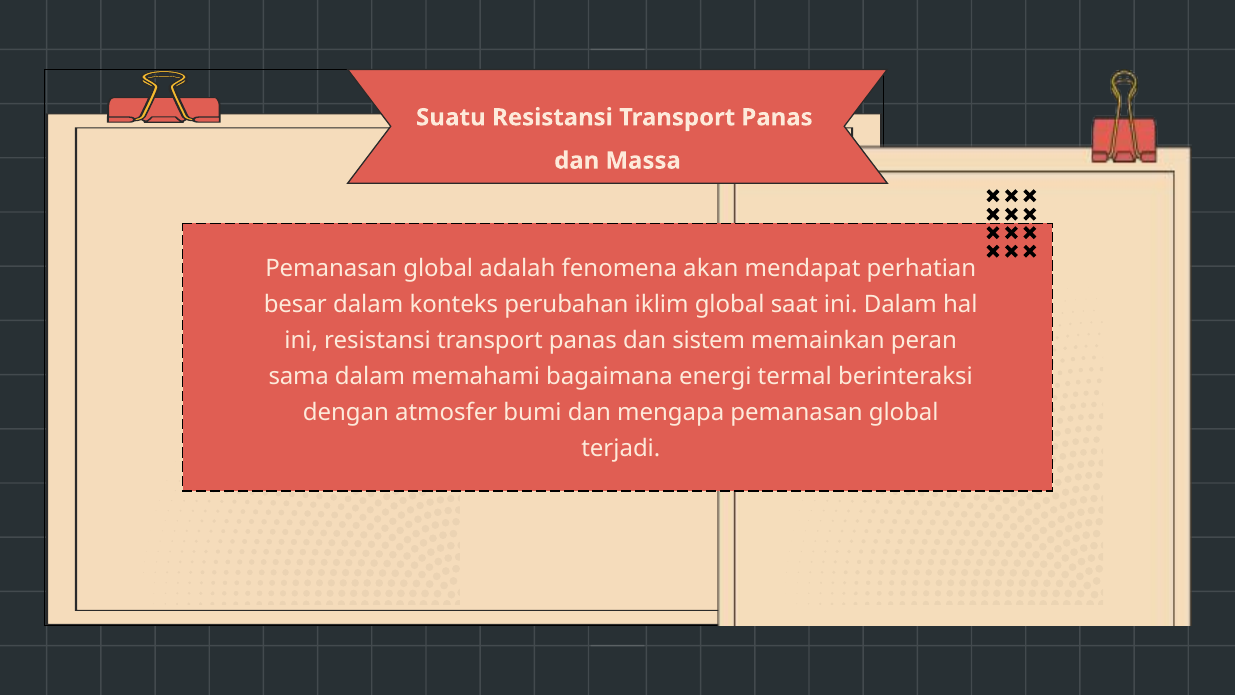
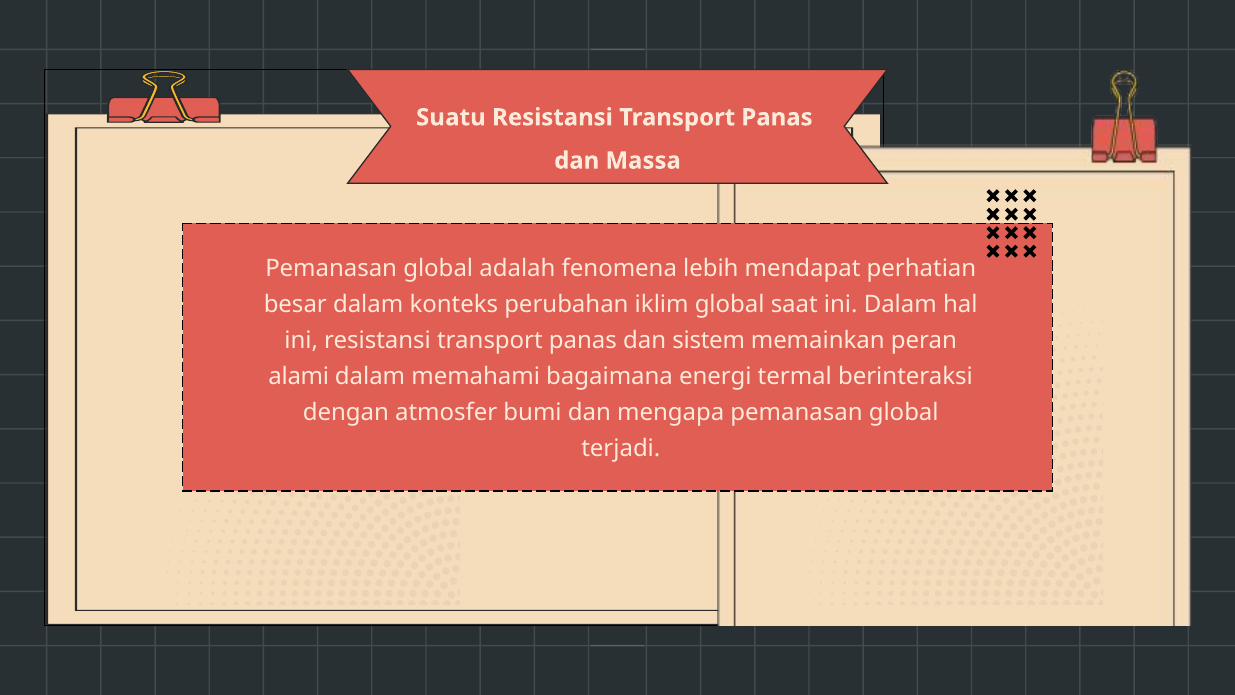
akan: akan -> lebih
sama: sama -> alami
